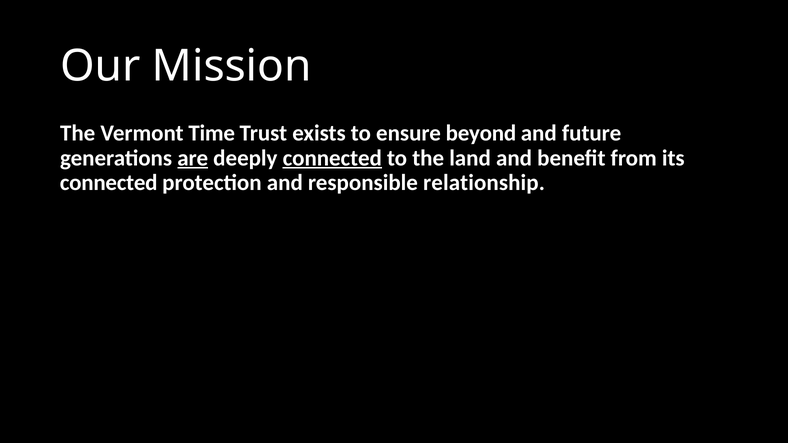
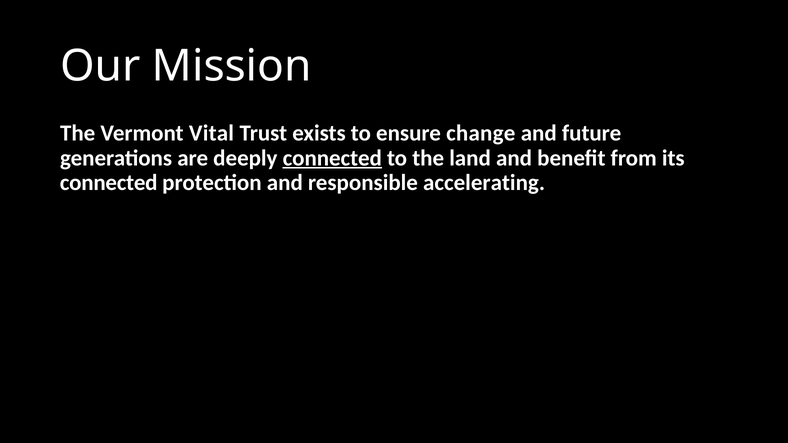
Time: Time -> Vital
beyond: beyond -> change
are underline: present -> none
relationship: relationship -> accelerating
